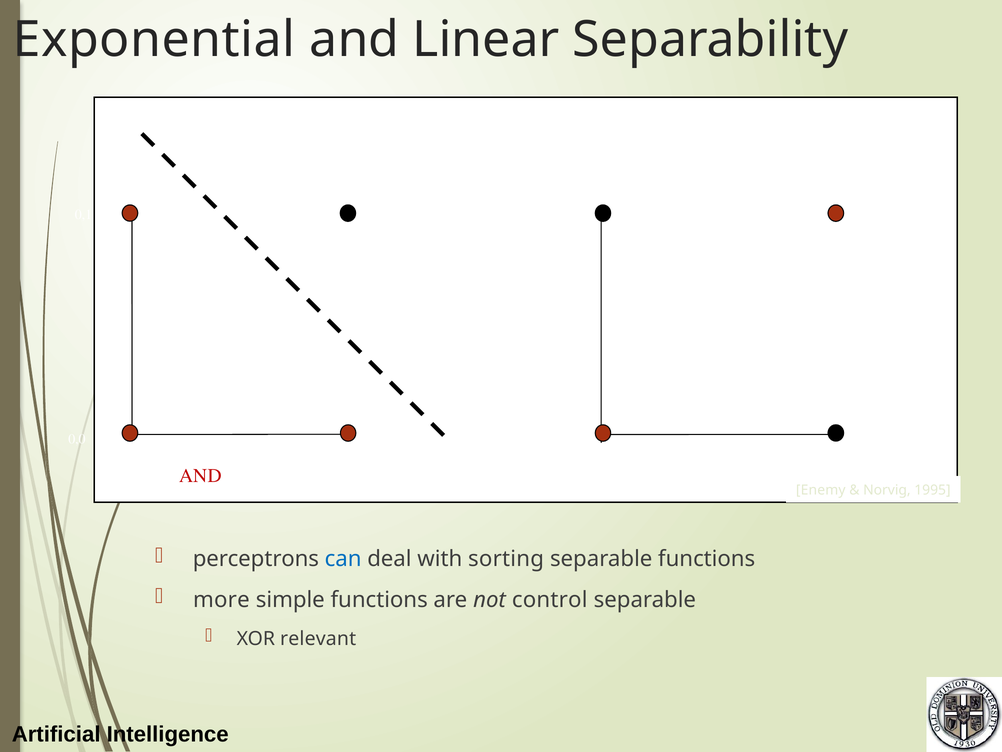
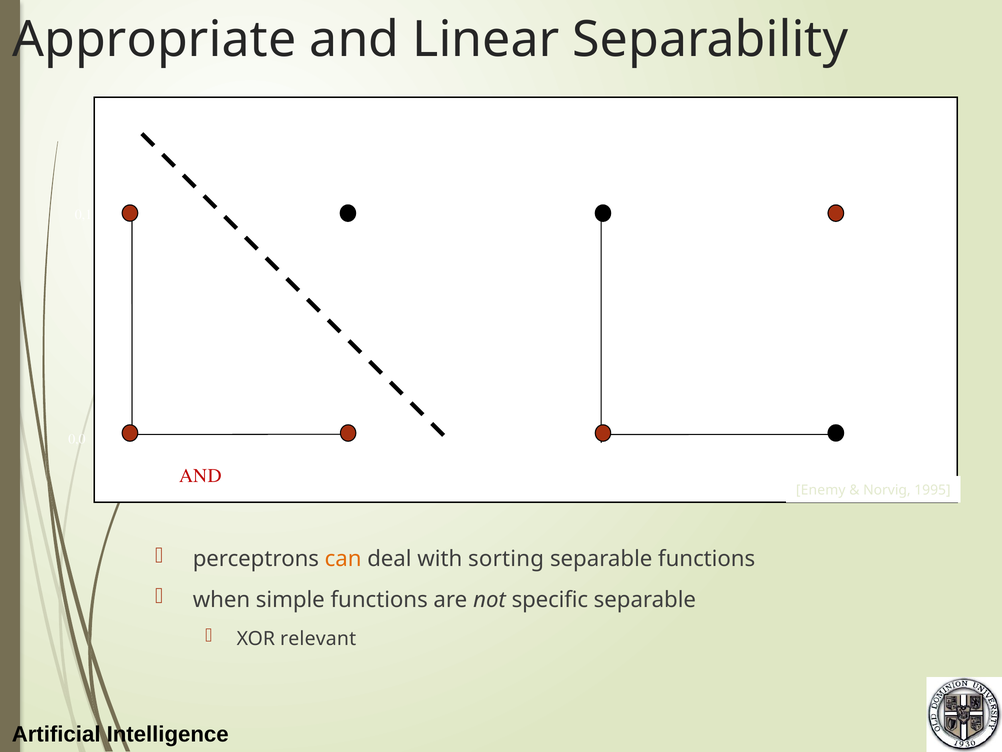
Exponential: Exponential -> Appropriate
can colour: blue -> orange
more: more -> when
control: control -> specific
